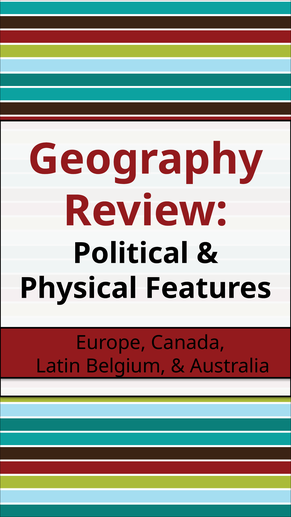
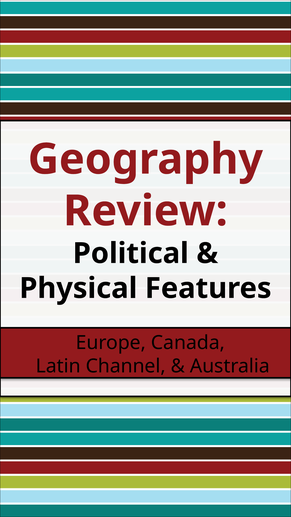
Belgium: Belgium -> Channel
